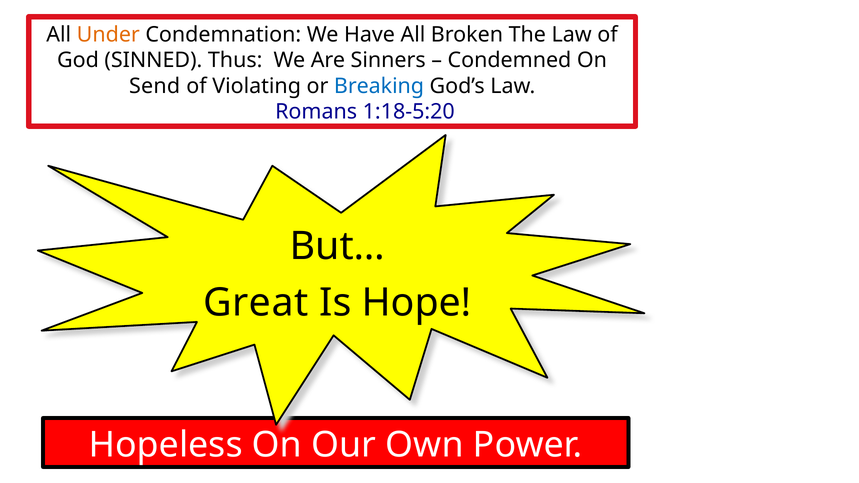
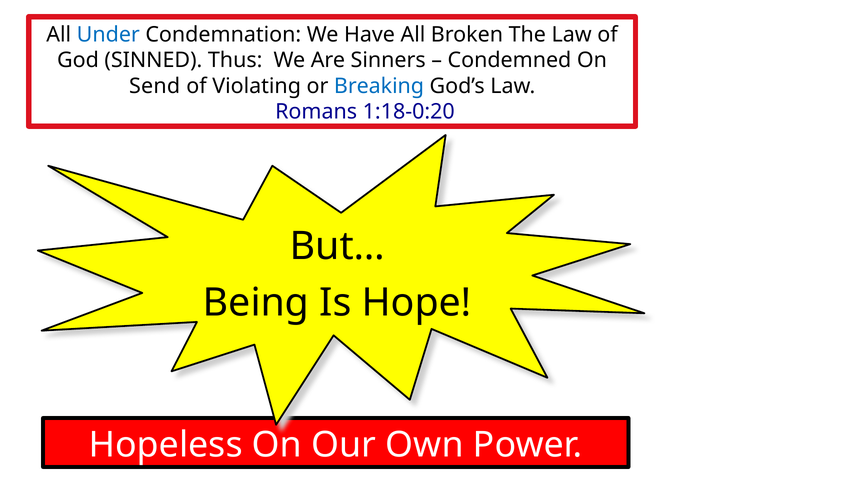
Under colour: orange -> blue
1:18-5:20: 1:18-5:20 -> 1:18-0:20
Great: Great -> Being
